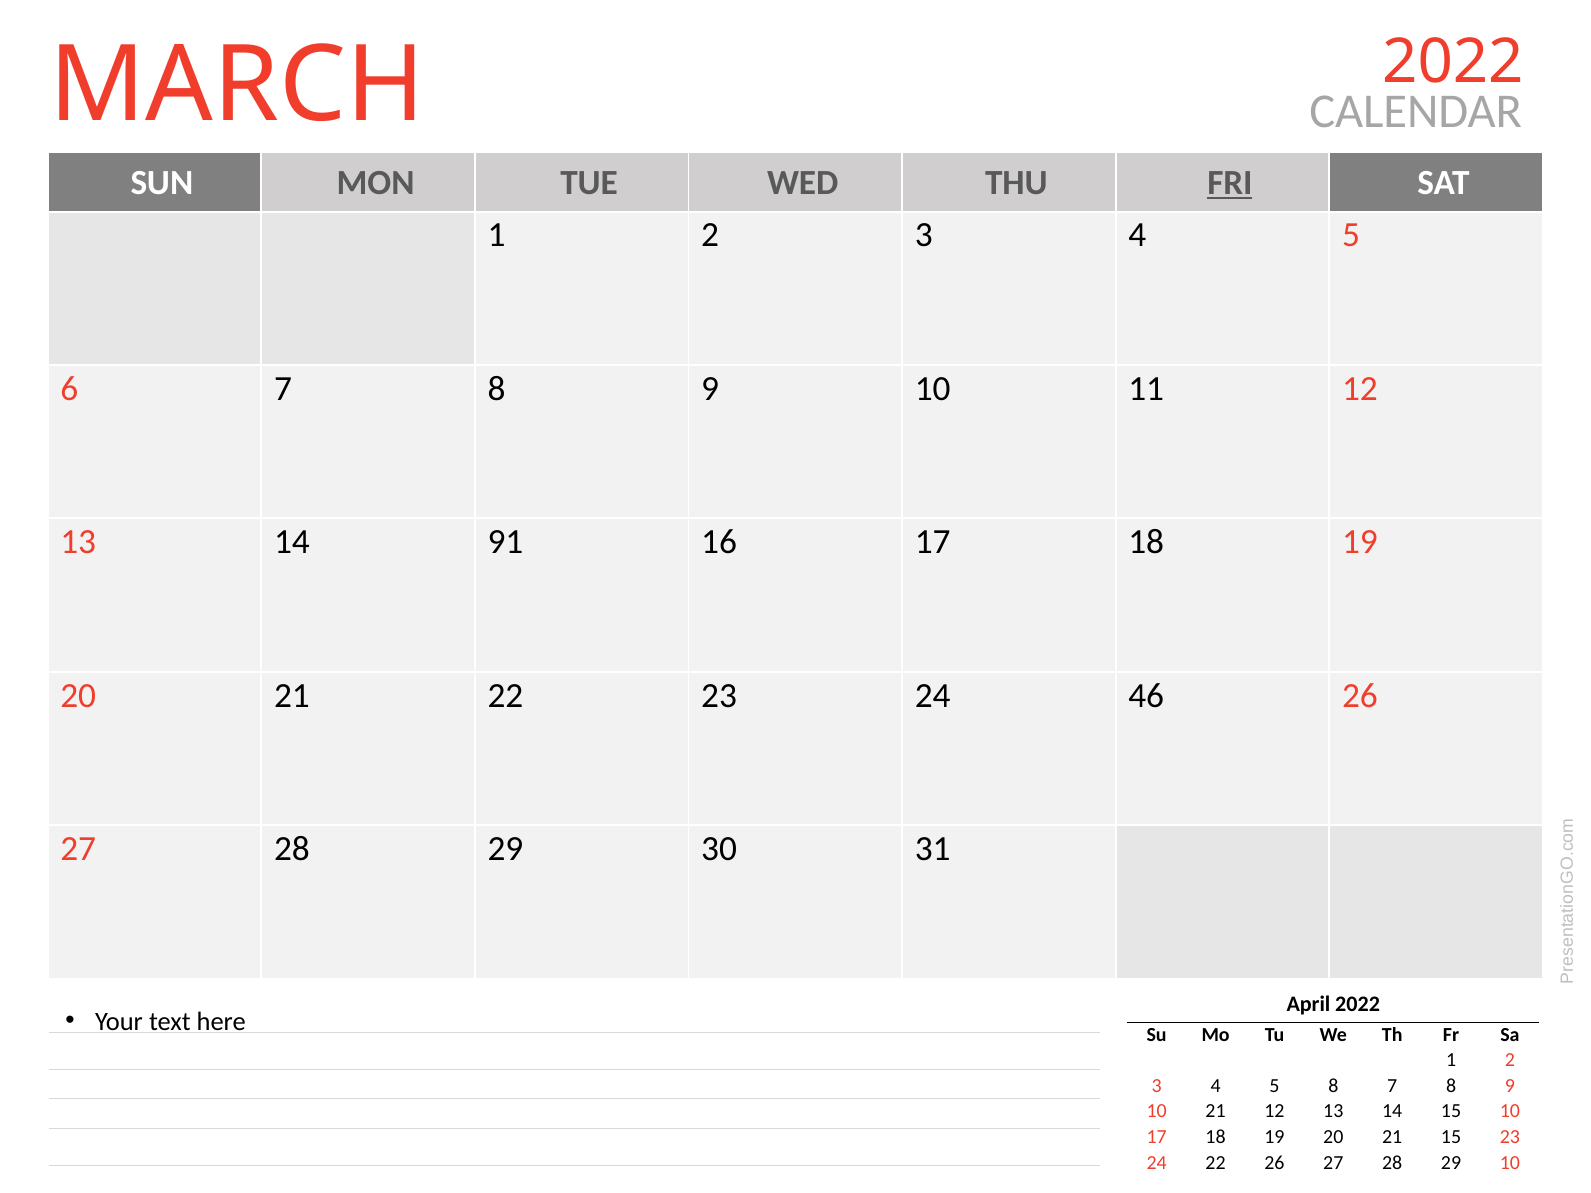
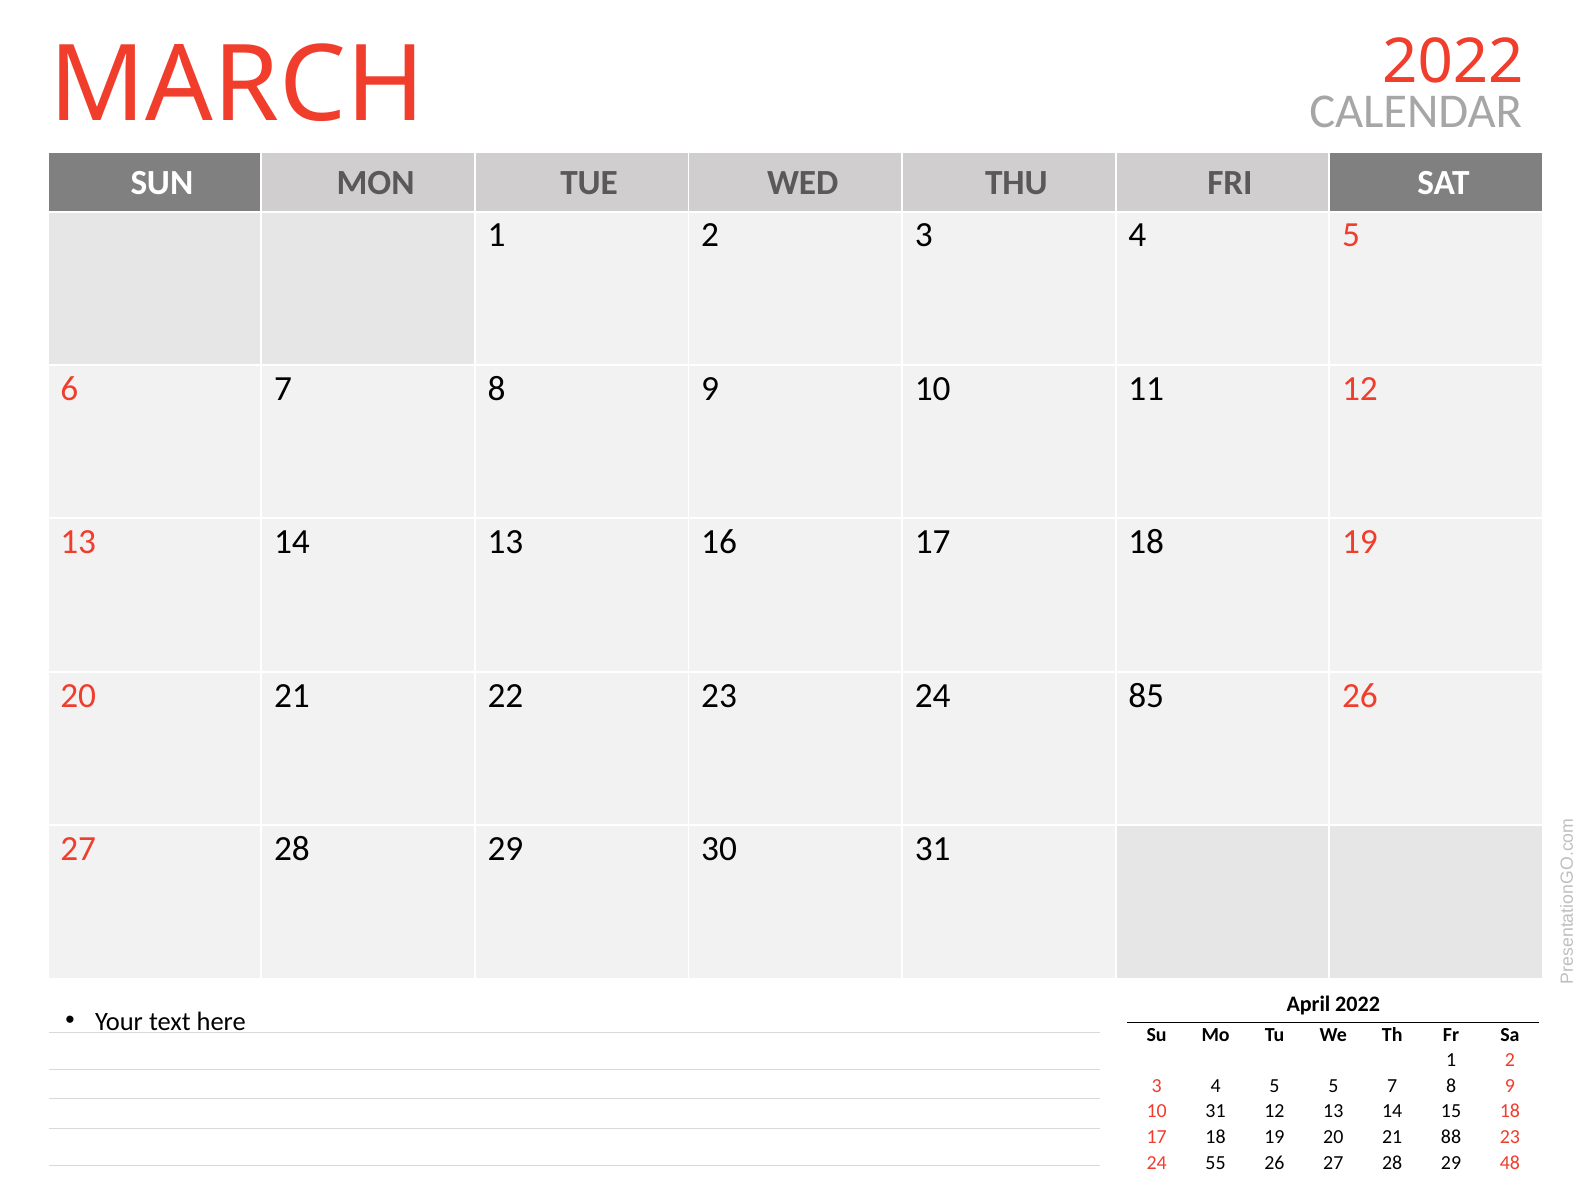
FRI underline: present -> none
14 91: 91 -> 13
46: 46 -> 85
5 8: 8 -> 5
10 21: 21 -> 31
15 10: 10 -> 18
21 15: 15 -> 88
24 22: 22 -> 55
29 10: 10 -> 48
